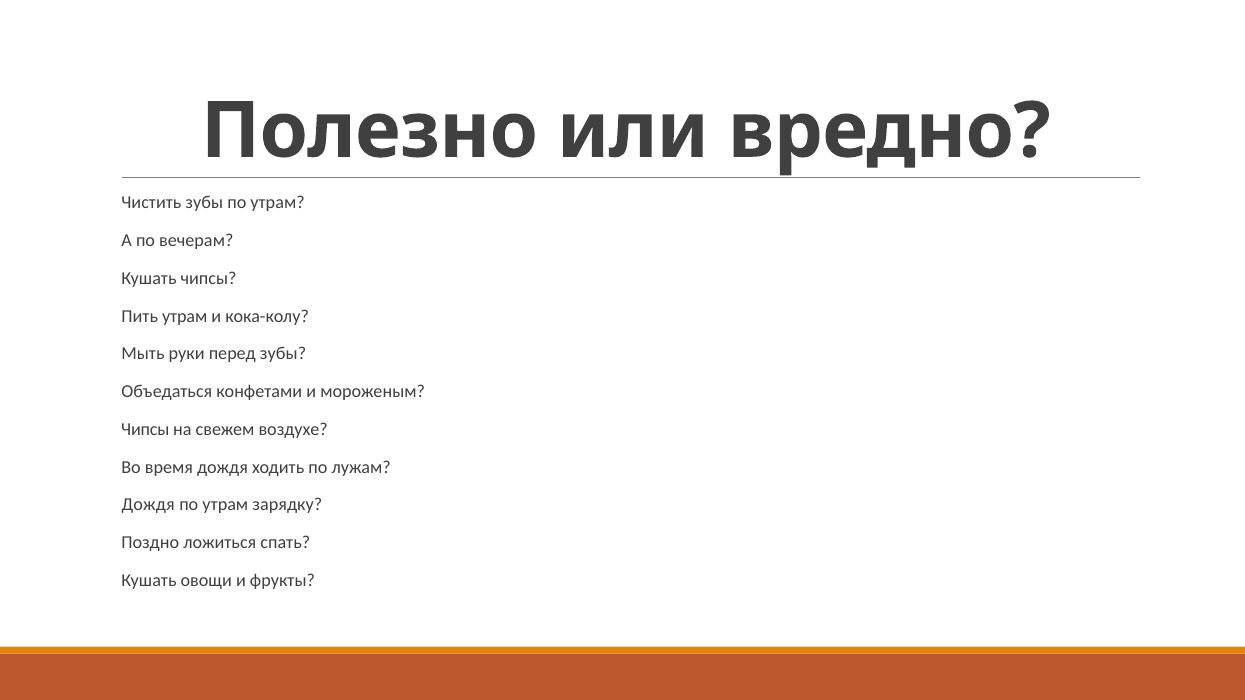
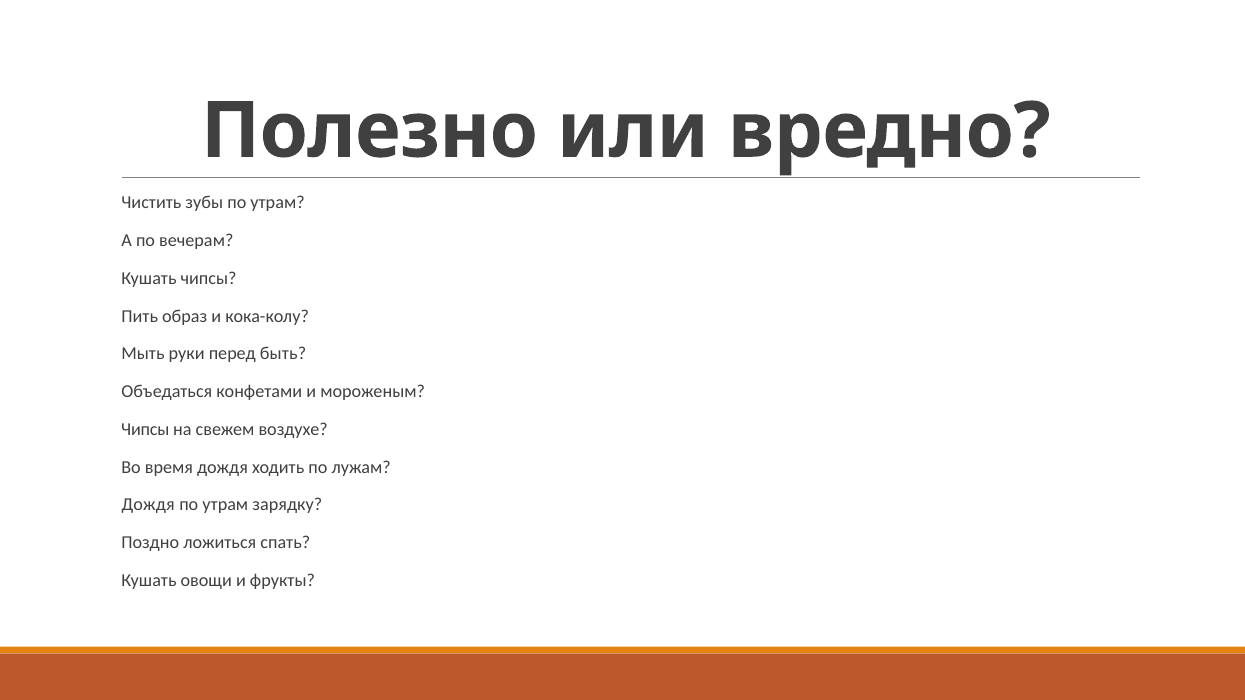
Пить утрам: утрам -> образ
перед зубы: зубы -> быть
